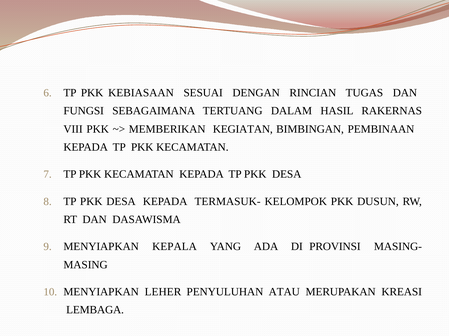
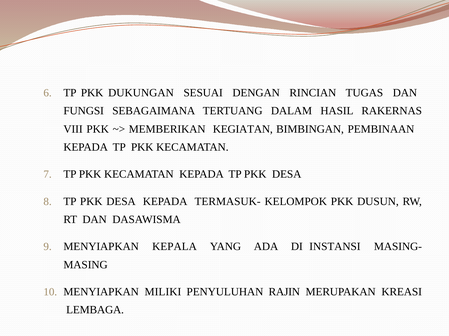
KEBIASAAN: KEBIASAAN -> DUKUNGAN
PROVINSI: PROVINSI -> INSTANSI
LEHER: LEHER -> MILIKI
ATAU: ATAU -> RAJIN
